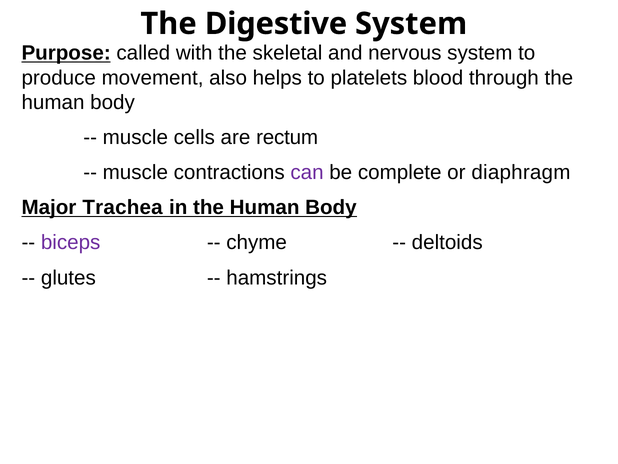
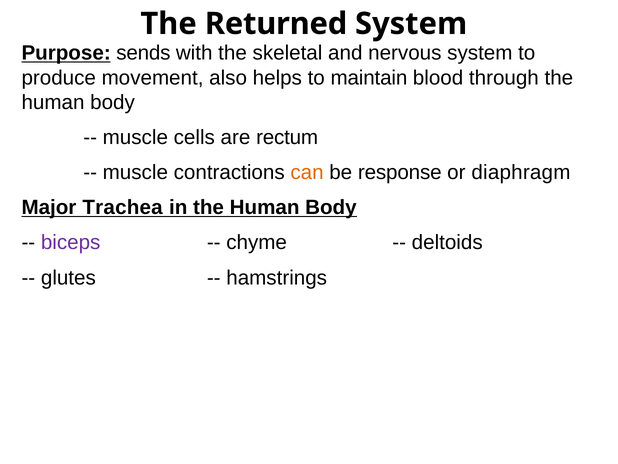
Digestive: Digestive -> Returned
called: called -> sends
platelets: platelets -> maintain
can colour: purple -> orange
complete: complete -> response
